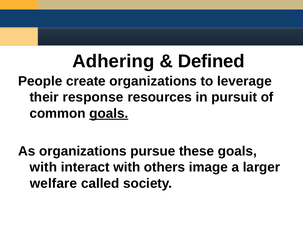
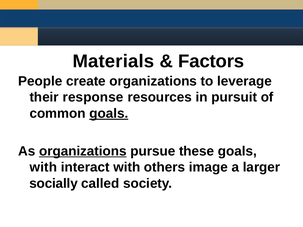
Adhering: Adhering -> Materials
Defined: Defined -> Factors
organizations at (83, 151) underline: none -> present
welfare: welfare -> socially
